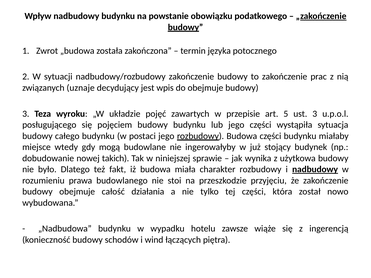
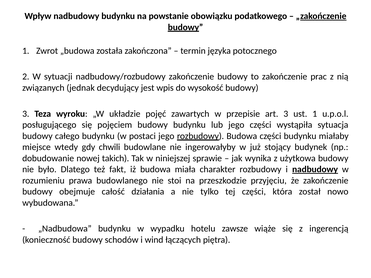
uznaje: uznaje -> jednak
do obejmuje: obejmuje -> wysokość
art 5: 5 -> 3
ust 3: 3 -> 1
mogą: mogą -> chwili
